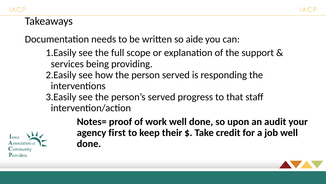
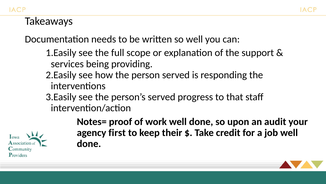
so aide: aide -> well
